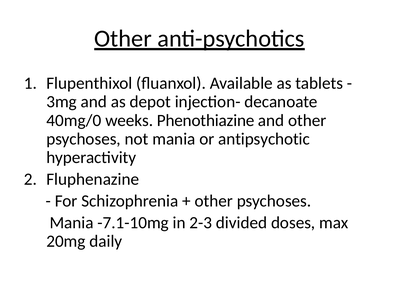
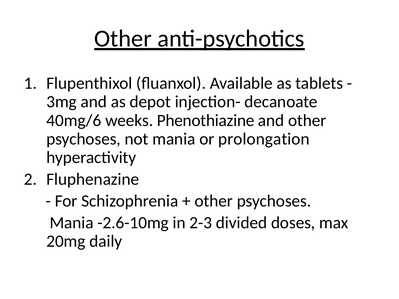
40mg/0: 40mg/0 -> 40mg/6
antipsychotic: antipsychotic -> prolongation
-7.1-10mg: -7.1-10mg -> -2.6-10mg
